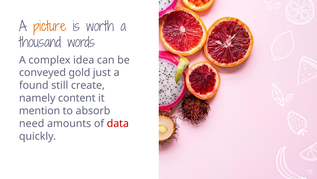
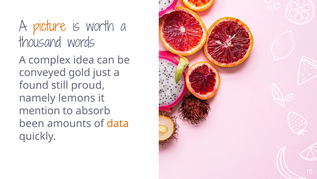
create: create -> proud
content: content -> lemons
need: need -> been
data colour: red -> orange
